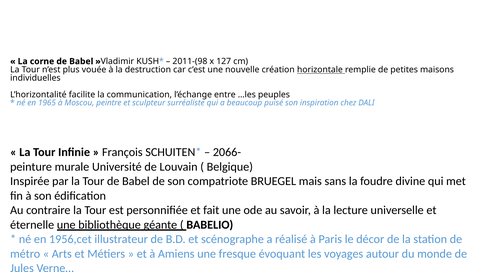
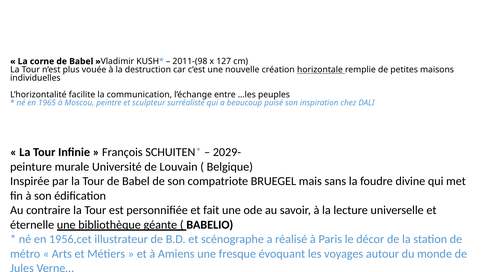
2066-: 2066- -> 2029-
